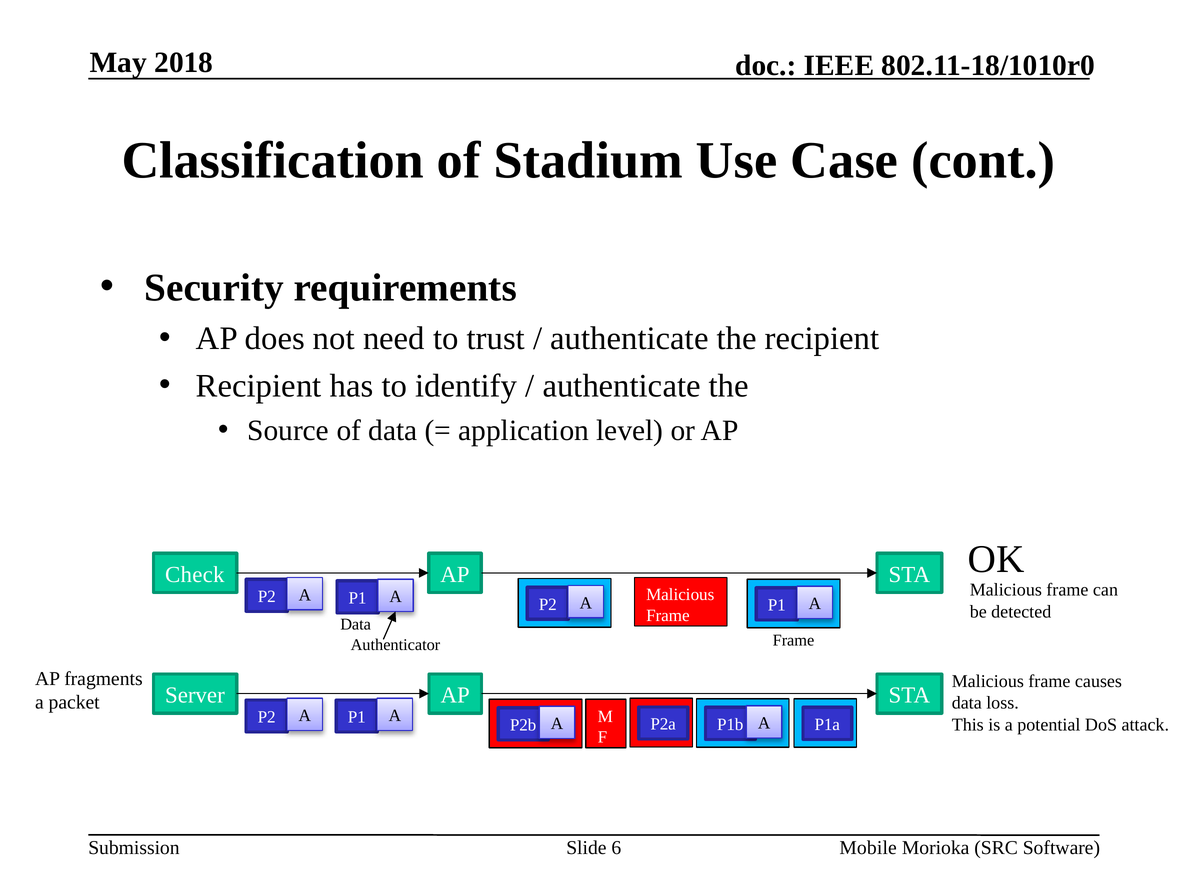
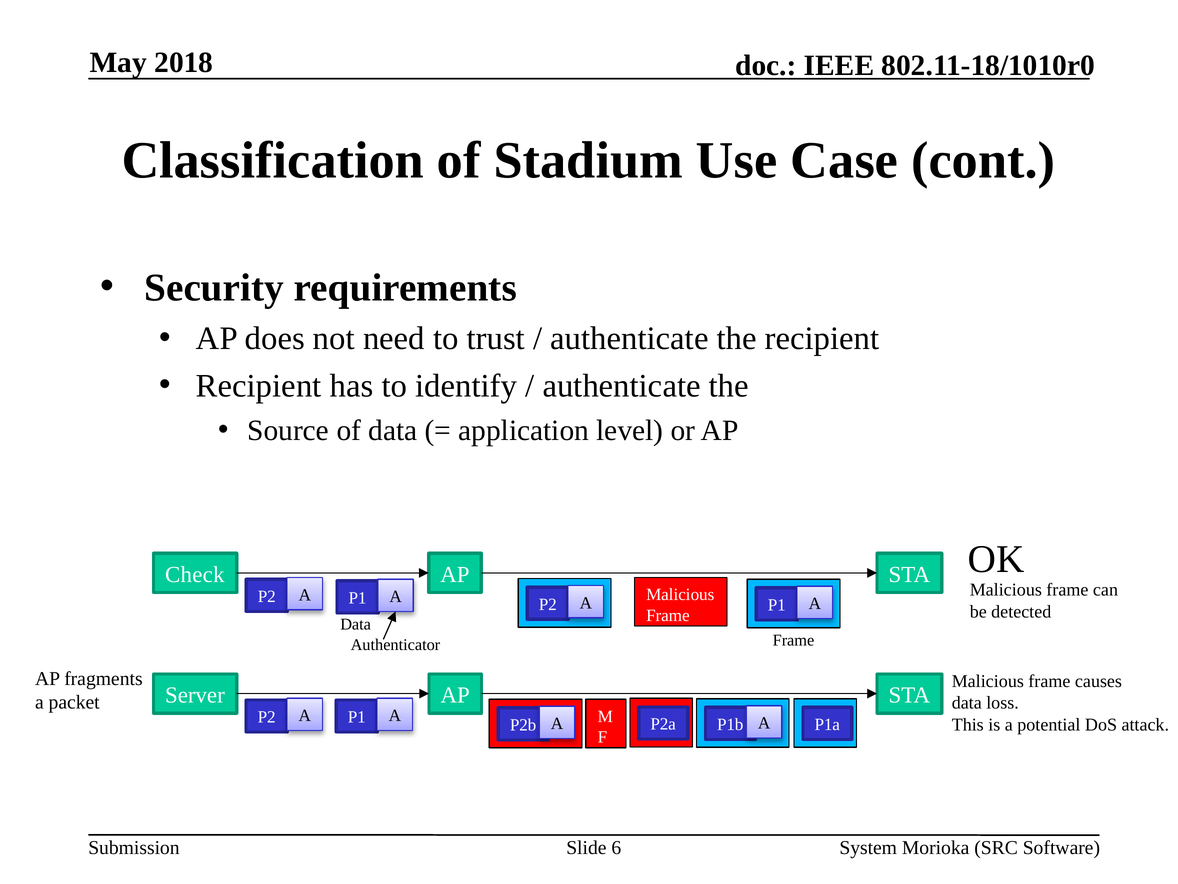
Mobile: Mobile -> System
